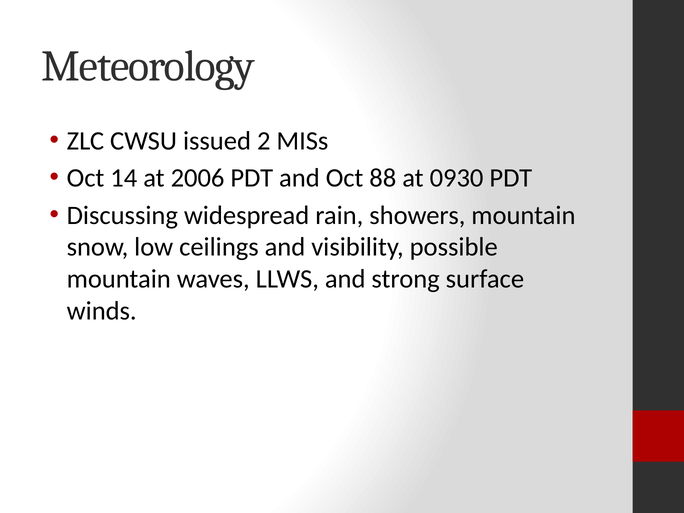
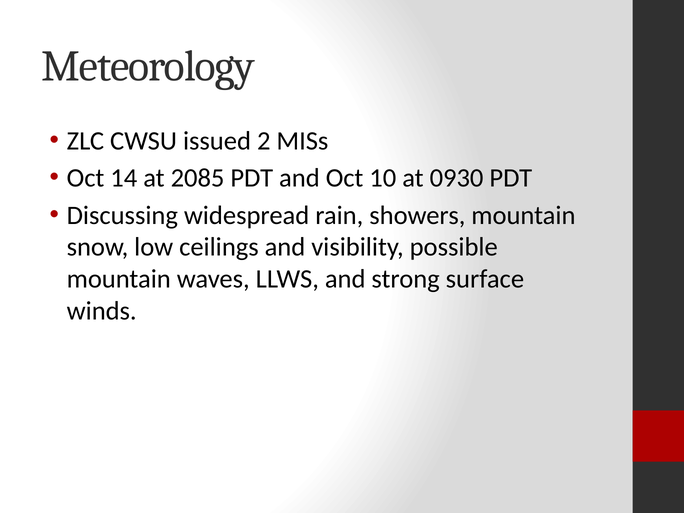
2006: 2006 -> 2085
88: 88 -> 10
